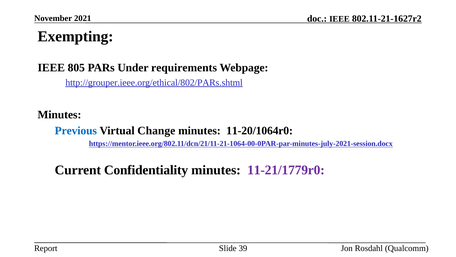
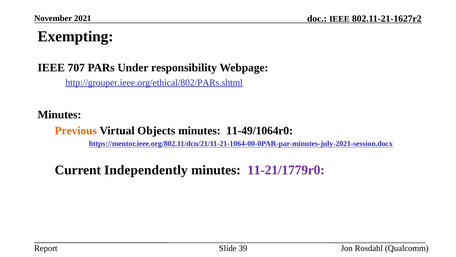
805: 805 -> 707
requirements: requirements -> responsibility
Previous colour: blue -> orange
Change: Change -> Objects
11-20/1064r0: 11-20/1064r0 -> 11-49/1064r0
Confidentiality: Confidentiality -> Independently
